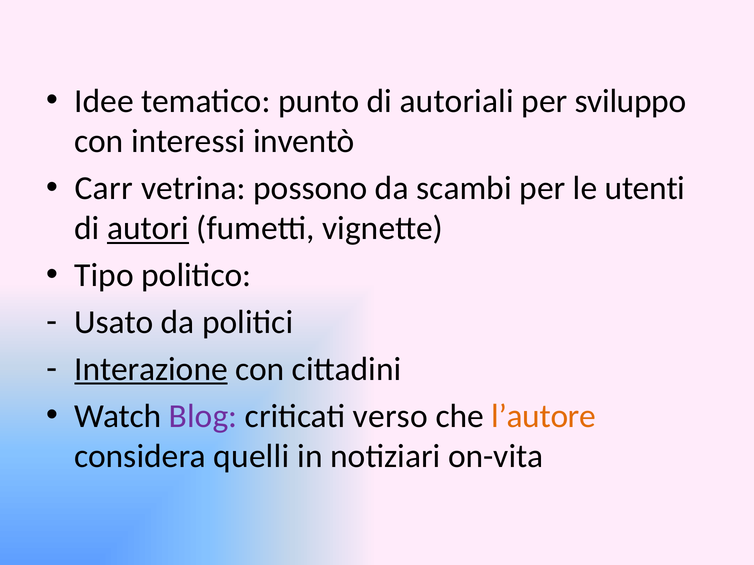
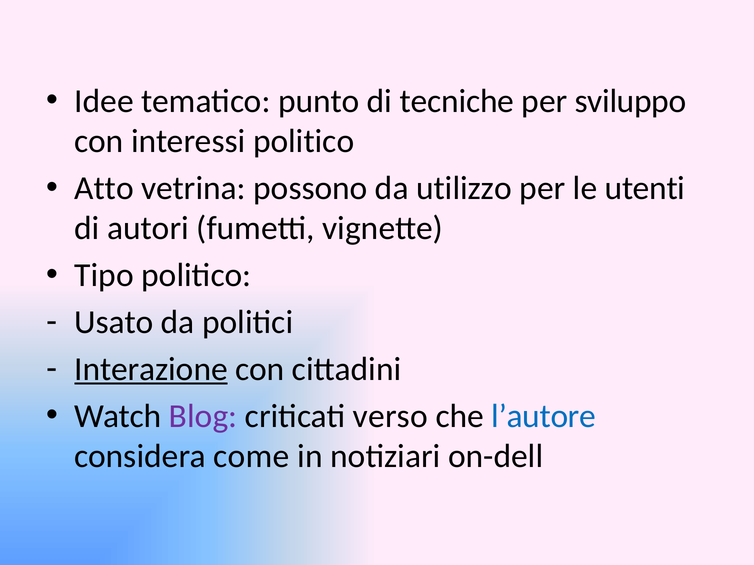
autoriali: autoriali -> tecniche
interessi inventò: inventò -> politico
Carr: Carr -> Atto
scambi: scambi -> utilizzo
autori underline: present -> none
l’autore colour: orange -> blue
quelli: quelli -> come
on-vita: on-vita -> on-dell
